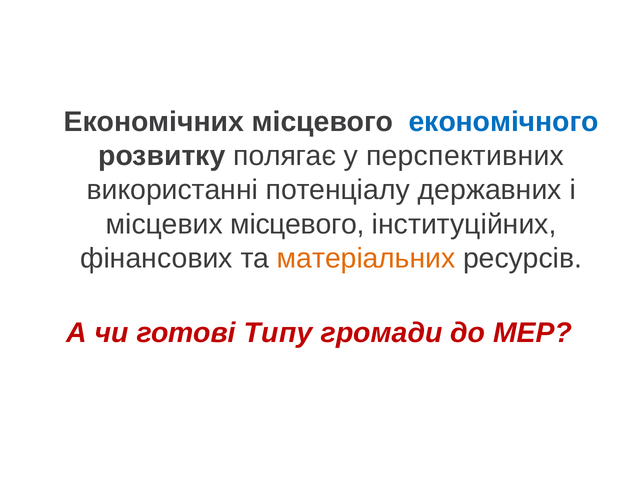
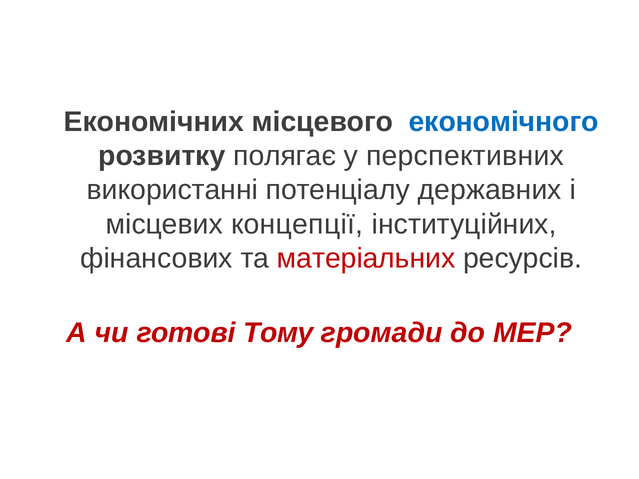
місцевих місцевого: місцевого -> концепції
матеріальних colour: orange -> red
Типу: Типу -> Тому
